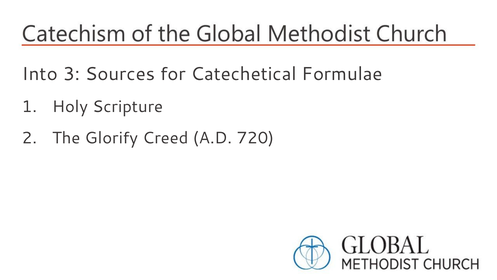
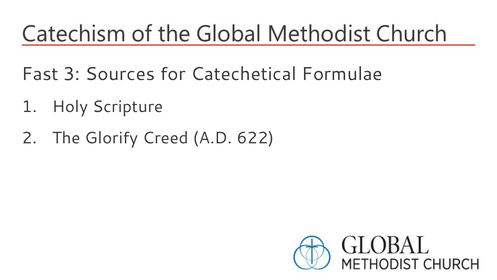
Into: Into -> Fast
720: 720 -> 622
